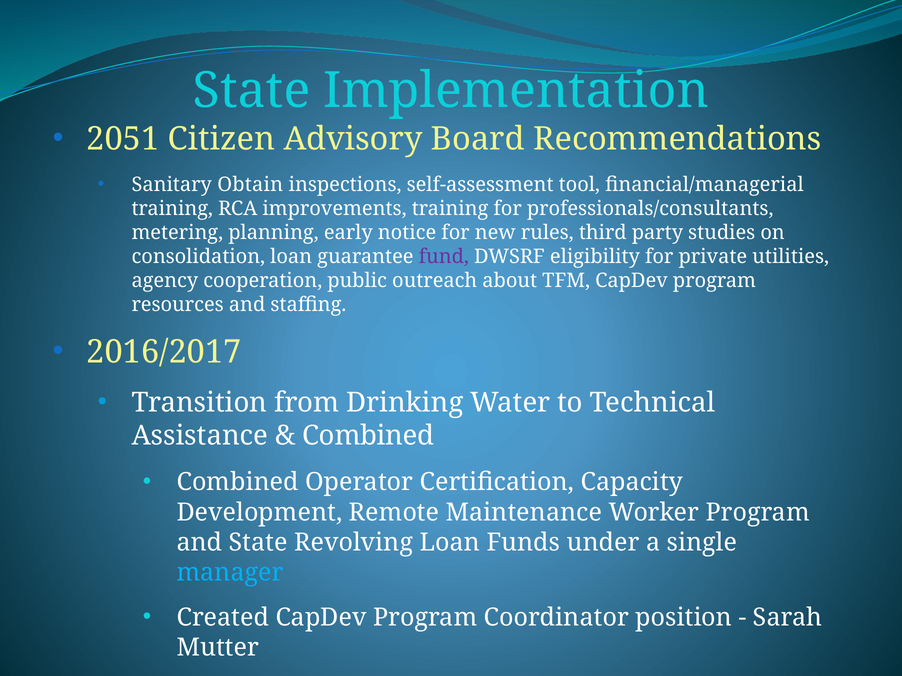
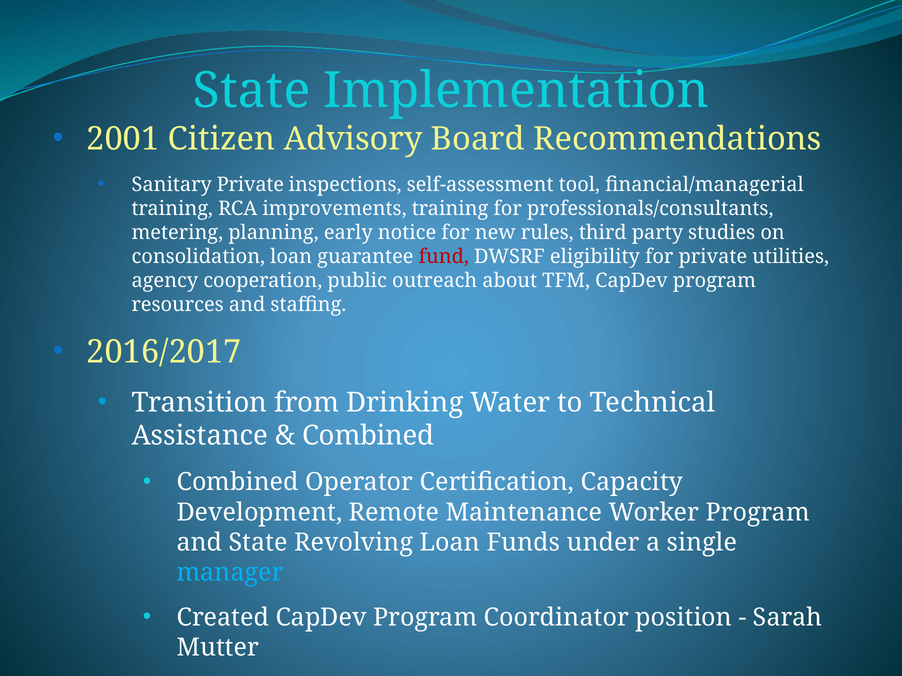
2051: 2051 -> 2001
Sanitary Obtain: Obtain -> Private
fund colour: purple -> red
